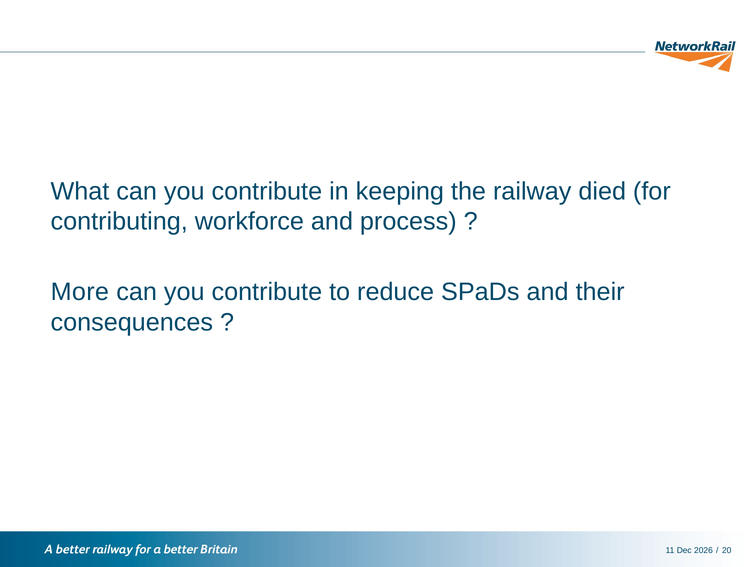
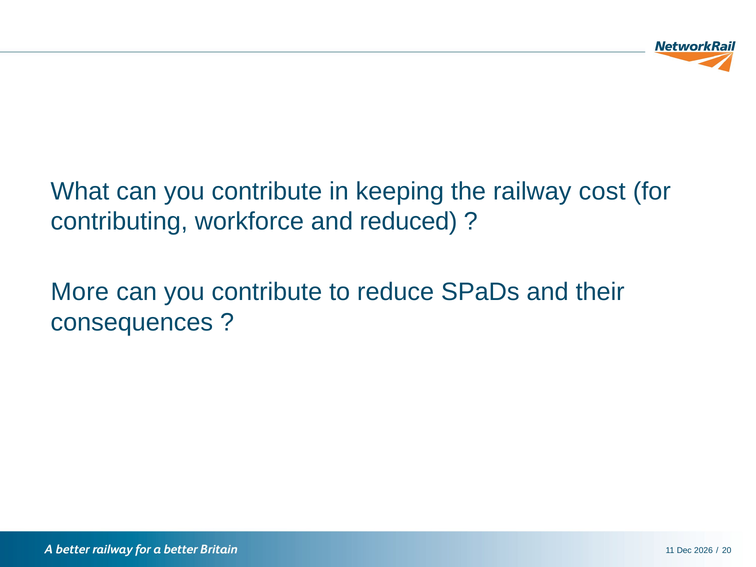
died: died -> cost
process: process -> reduced
